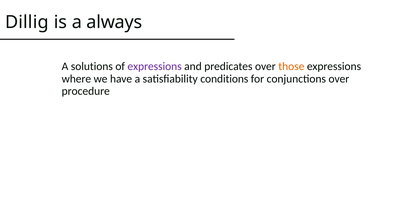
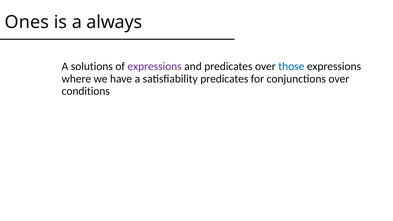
Dillig: Dillig -> Ones
those colour: orange -> blue
satisfiability conditions: conditions -> predicates
procedure: procedure -> conditions
